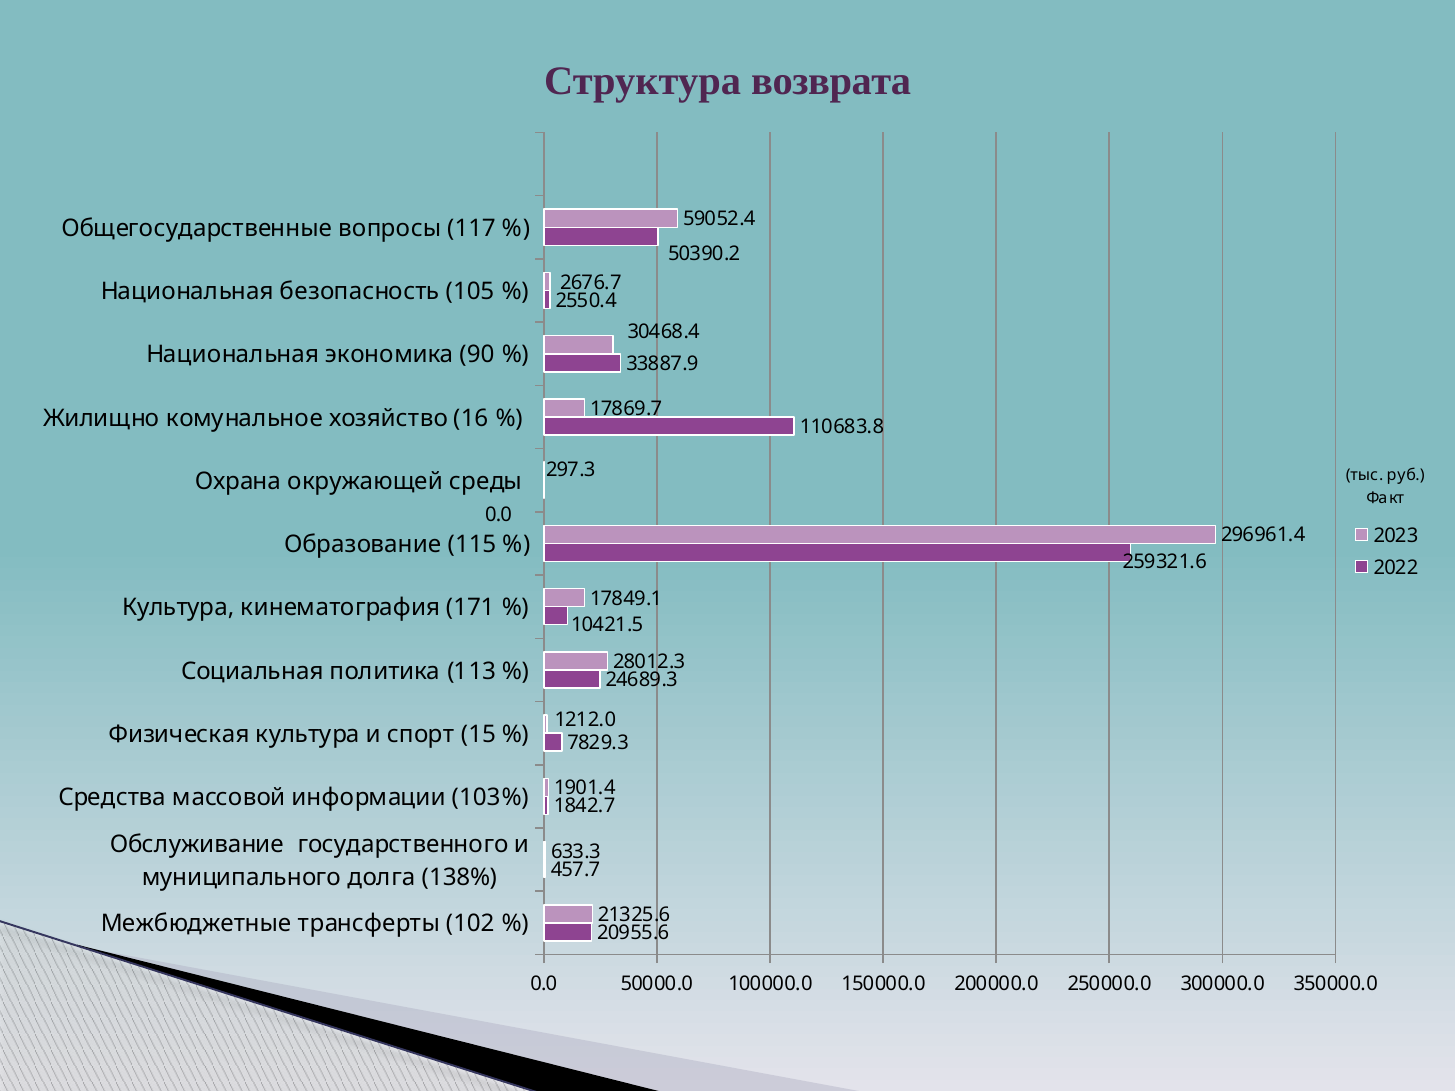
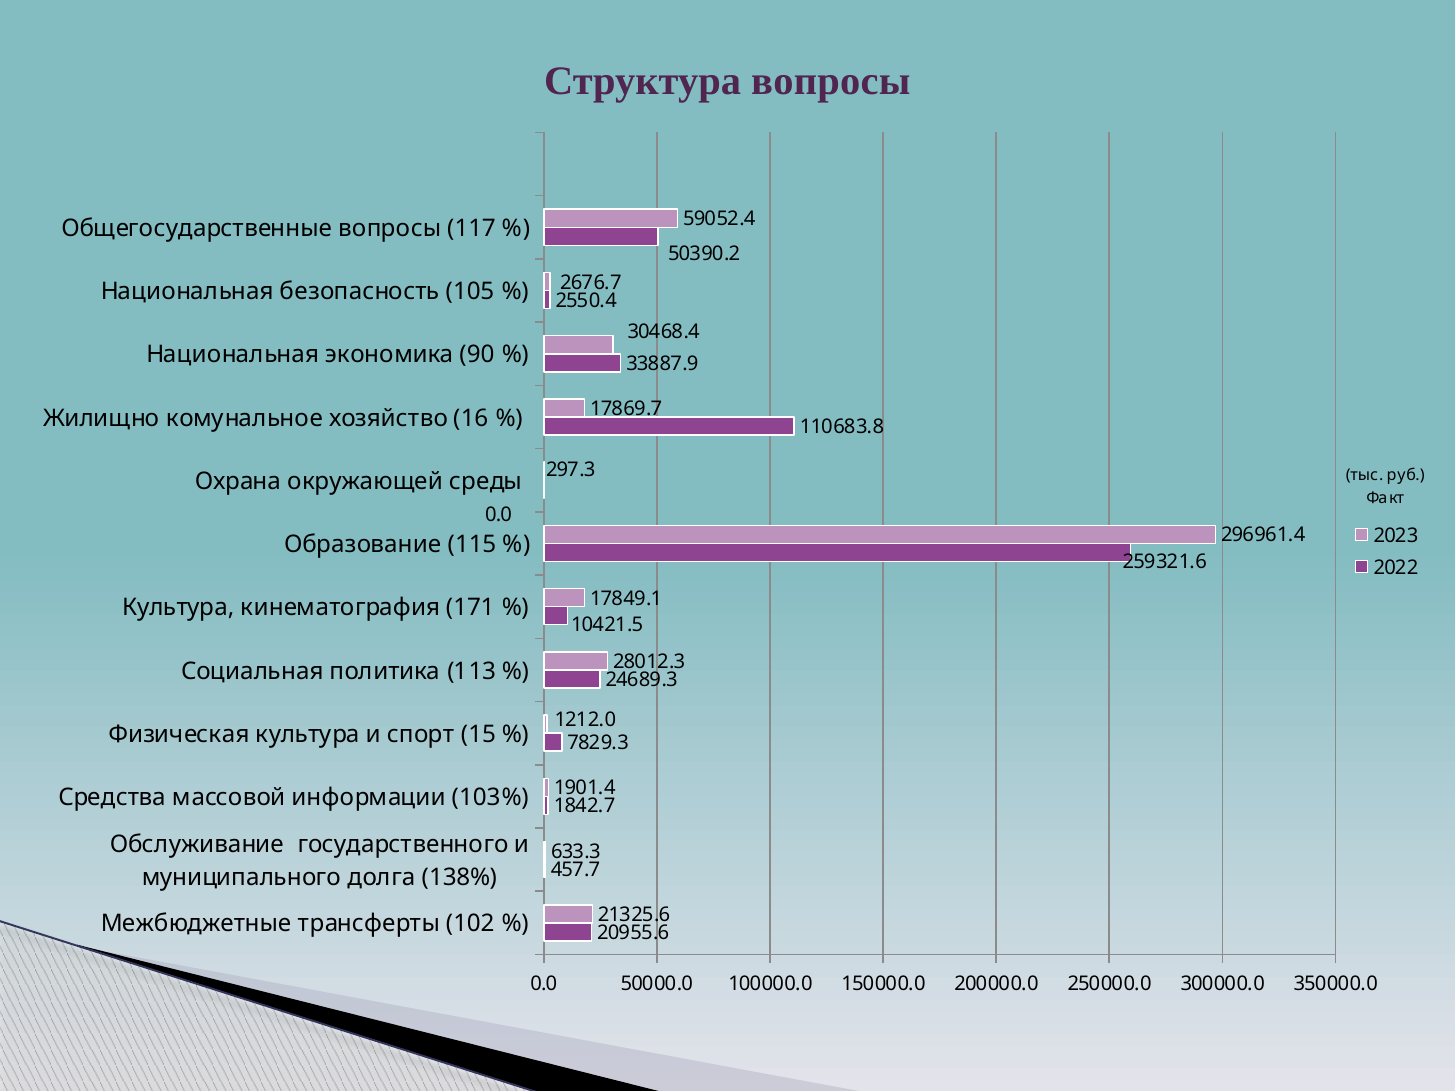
Структура возврата: возврата -> вопросы
